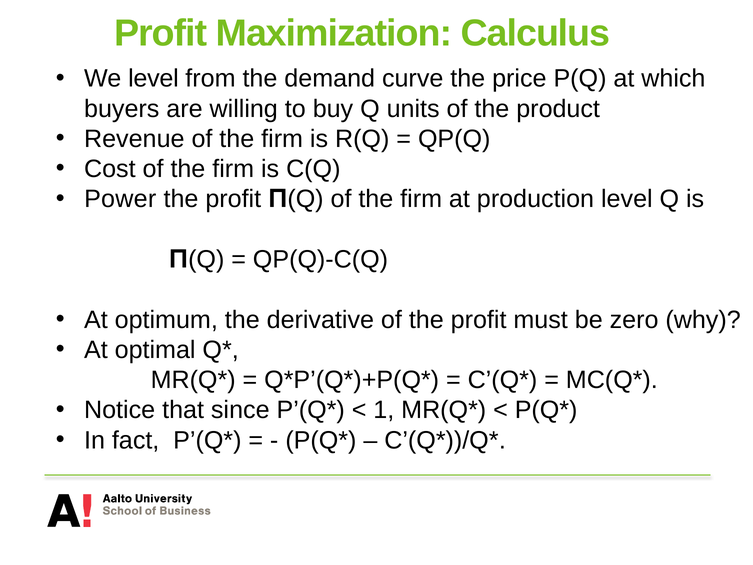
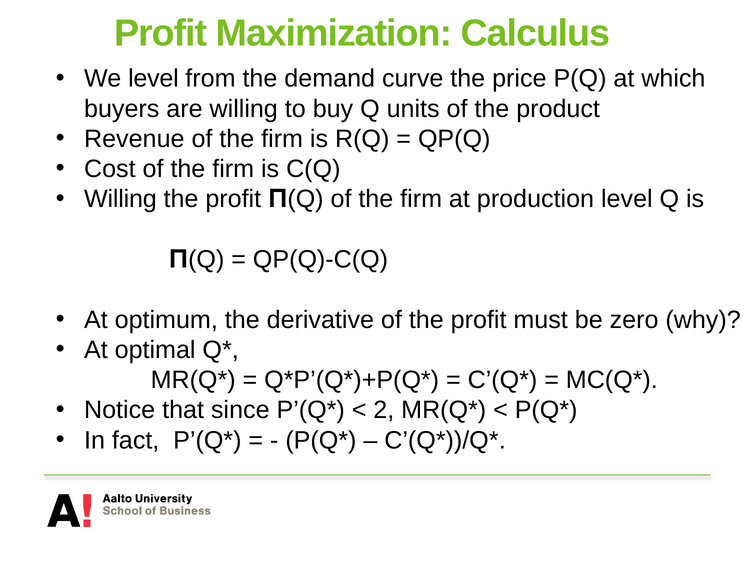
Power at (120, 199): Power -> Willing
1: 1 -> 2
